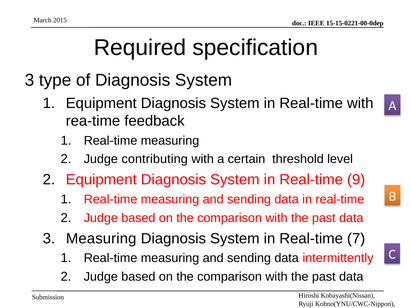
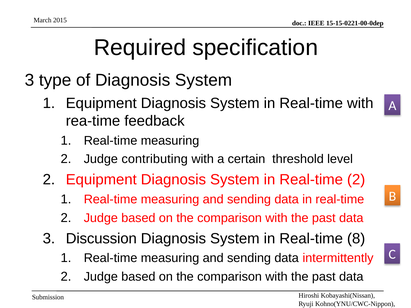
System in Real-time 9: 9 -> 2
3 Measuring: Measuring -> Discussion
7: 7 -> 8
